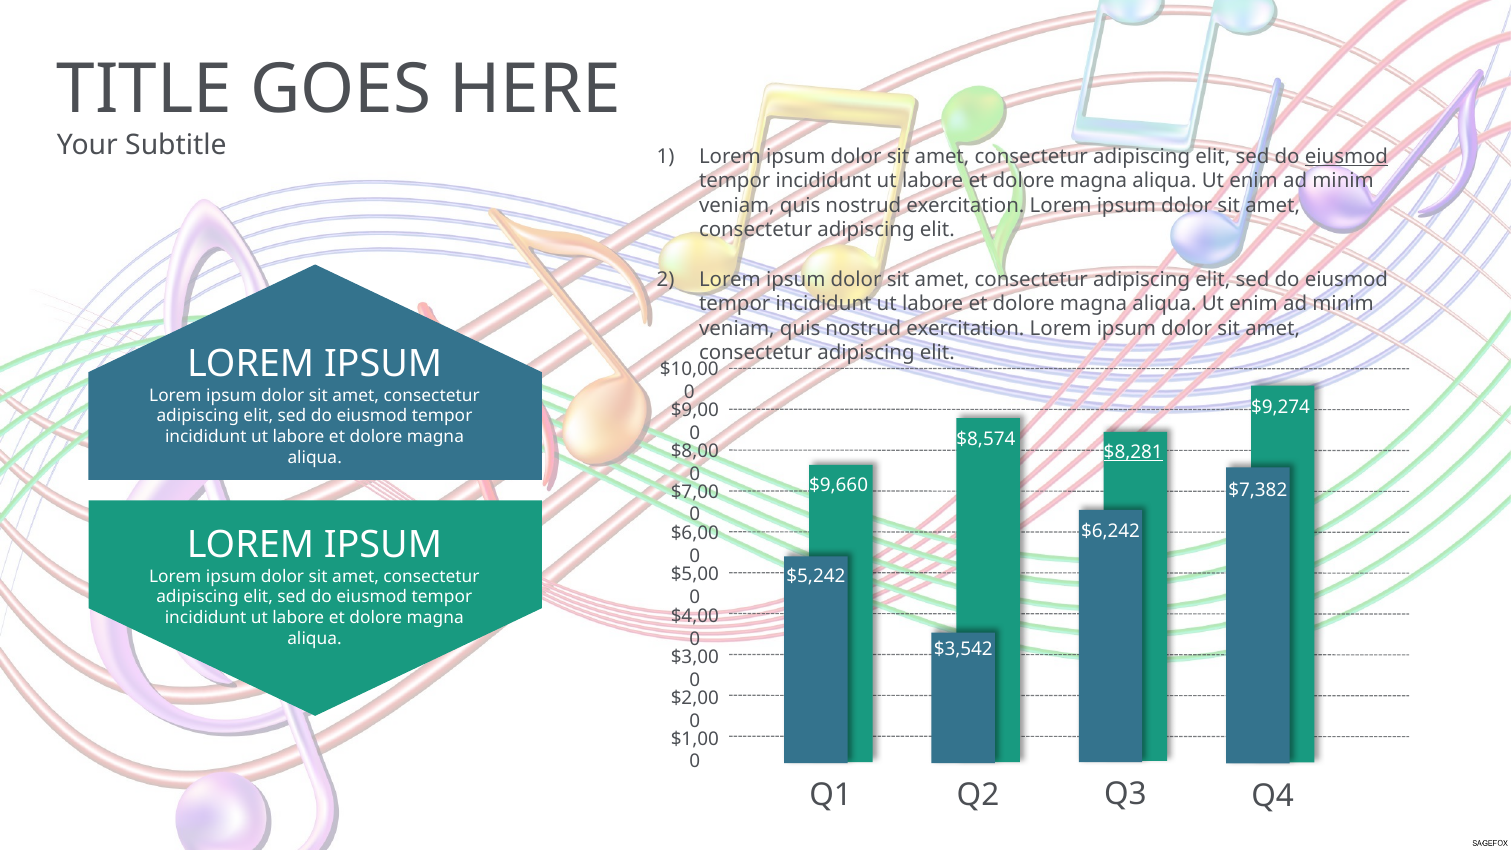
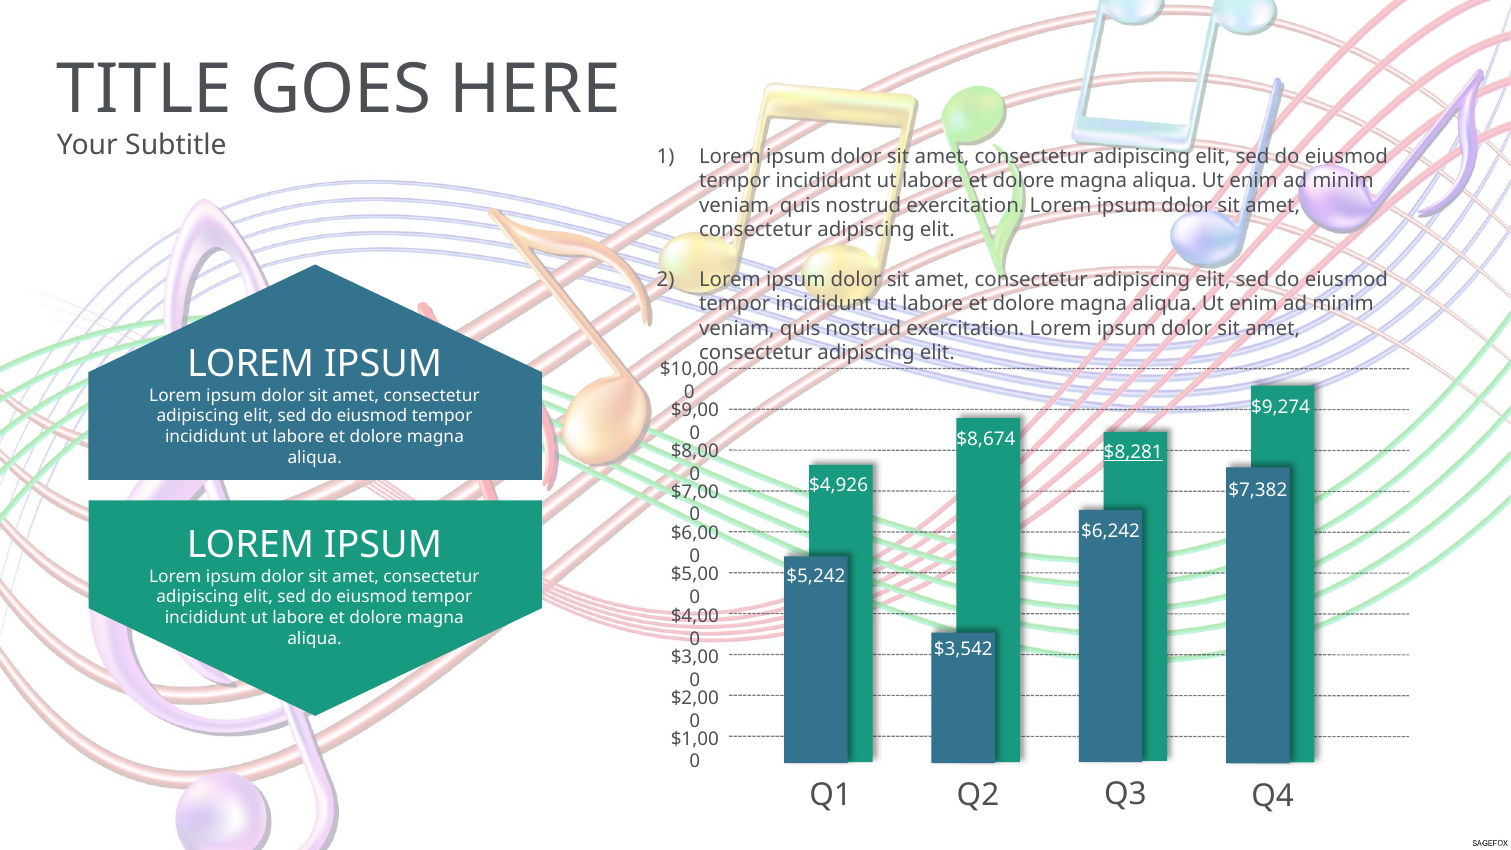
eiusmod at (1347, 156) underline: present -> none
$8,574: $8,574 -> $8,674
$9,660: $9,660 -> $4,926
